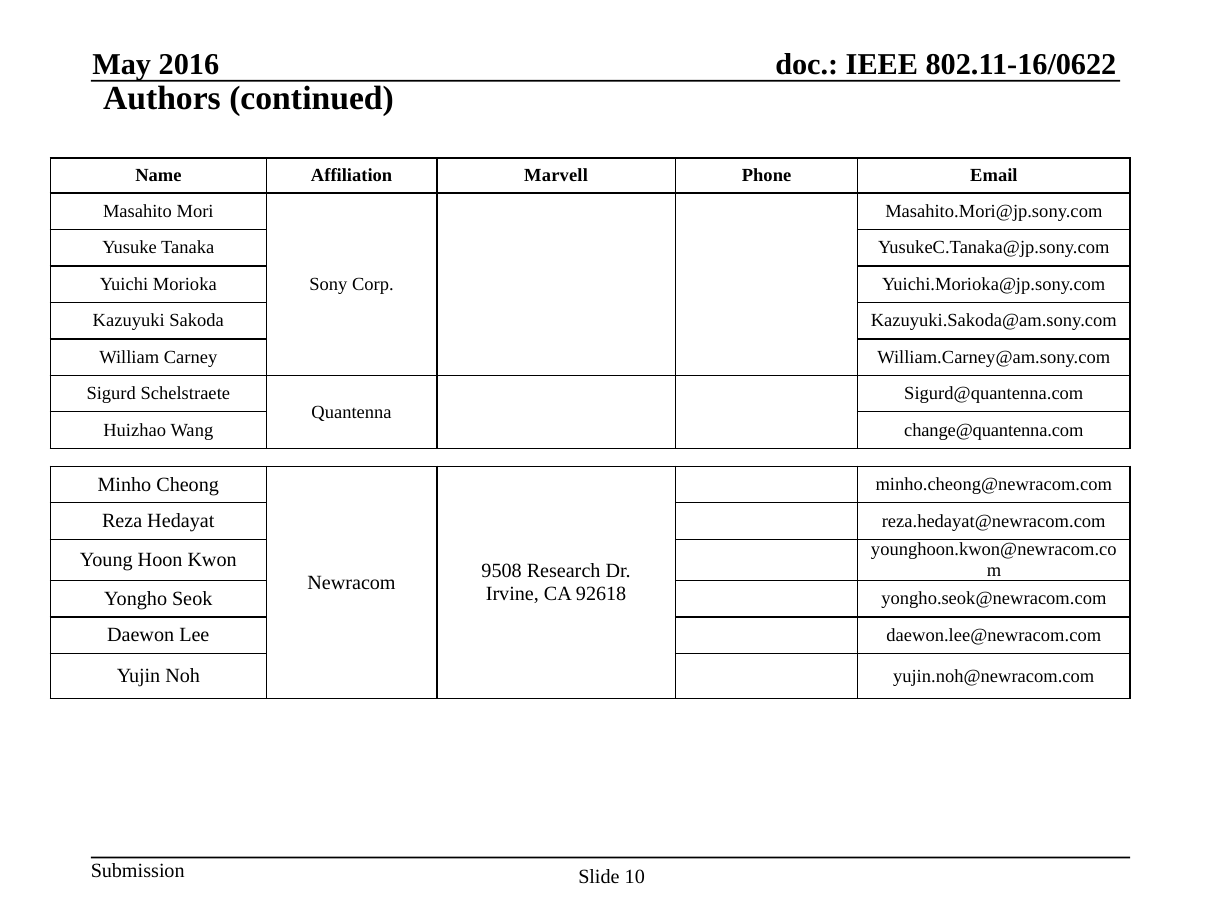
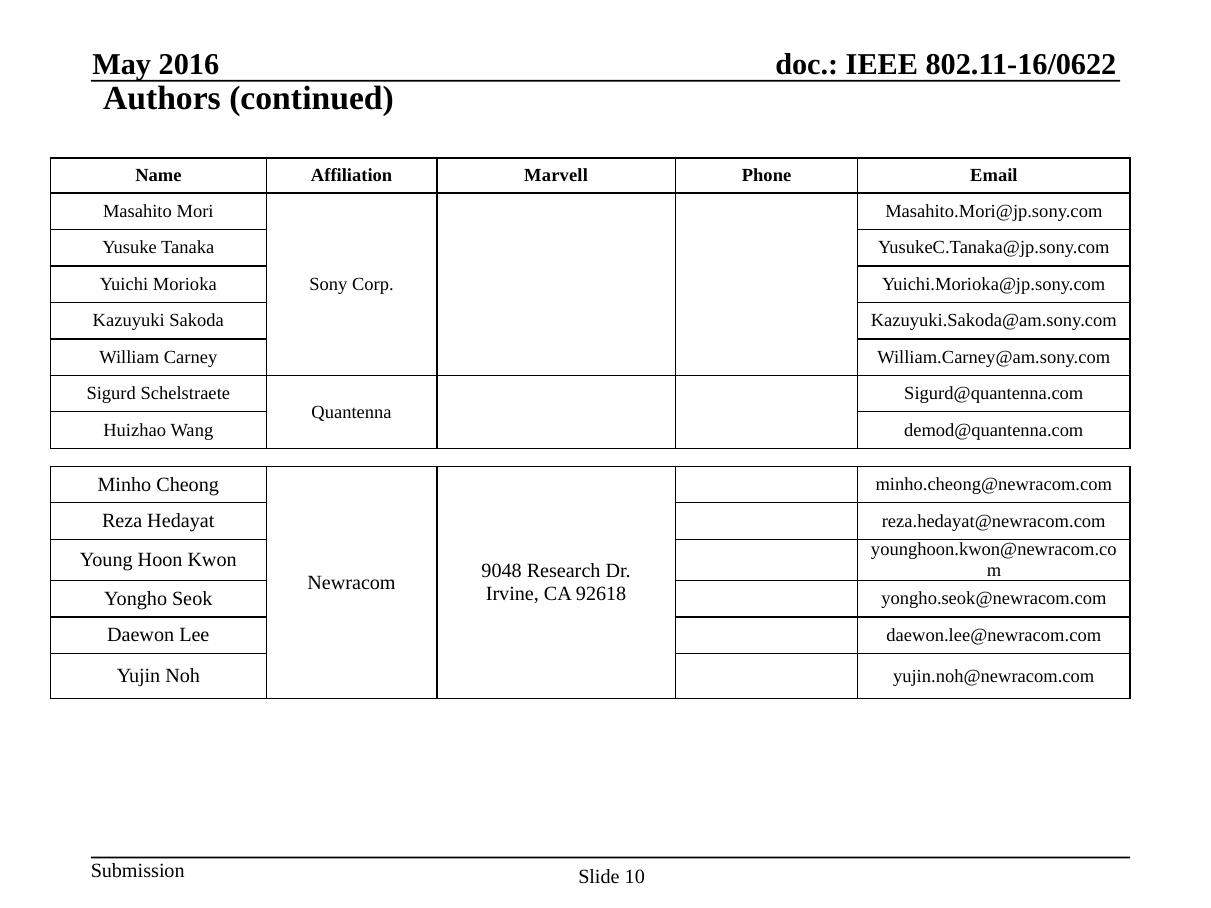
change@quantenna.com: change@quantenna.com -> demod@quantenna.com
9508: 9508 -> 9048
